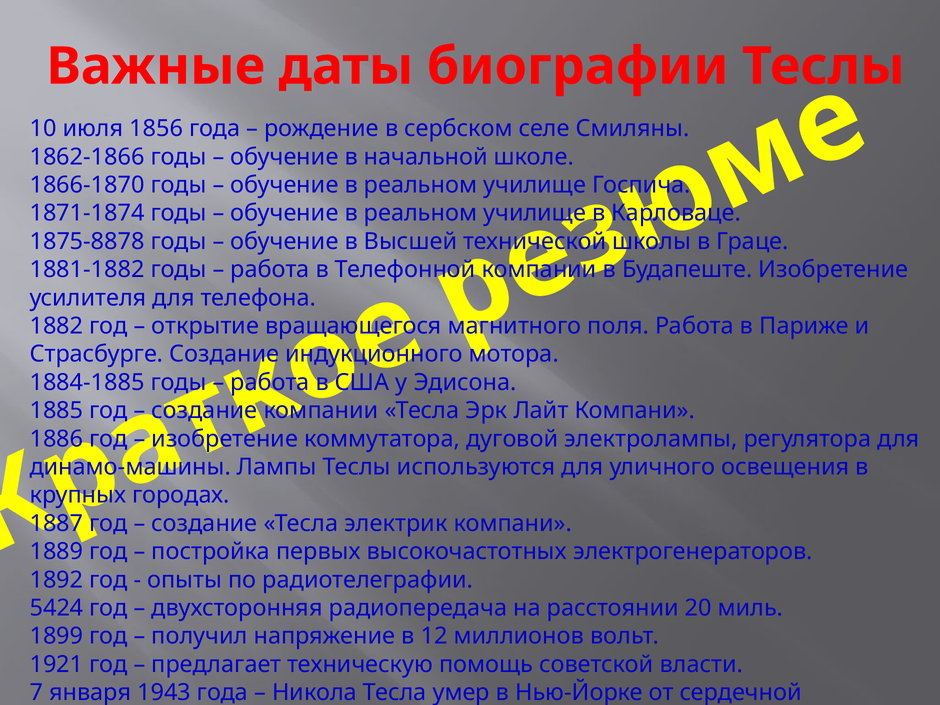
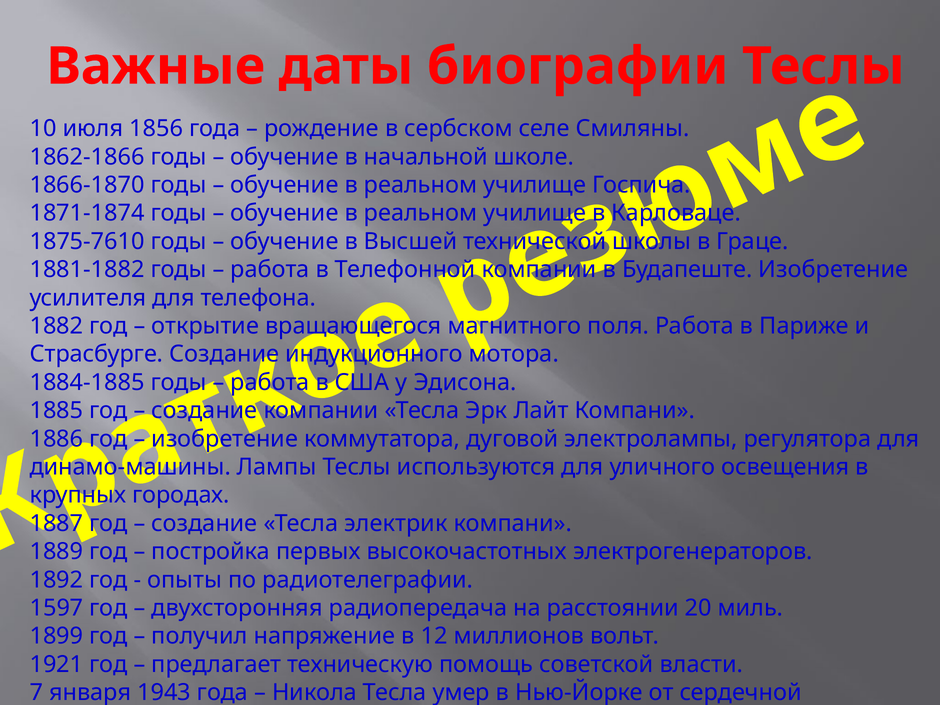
1875-8878: 1875-8878 -> 1875-7610
5424: 5424 -> 1597
